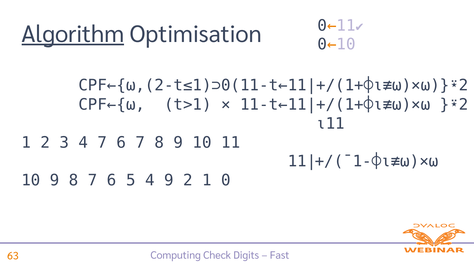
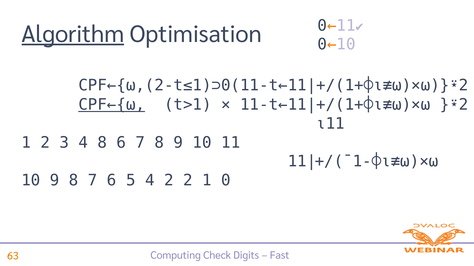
CPF←{⍵ underline: none -> present
4 7: 7 -> 8
4 9: 9 -> 2
